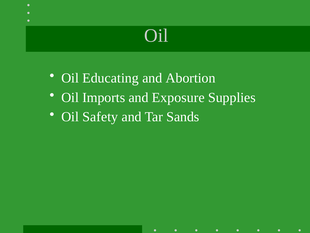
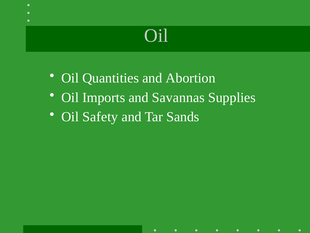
Educating: Educating -> Quantities
Exposure: Exposure -> Savannas
